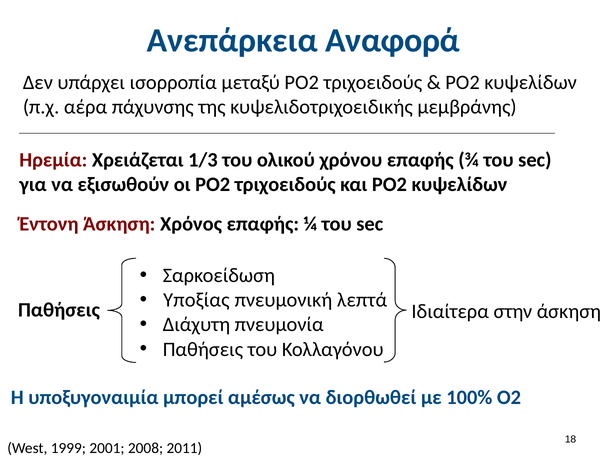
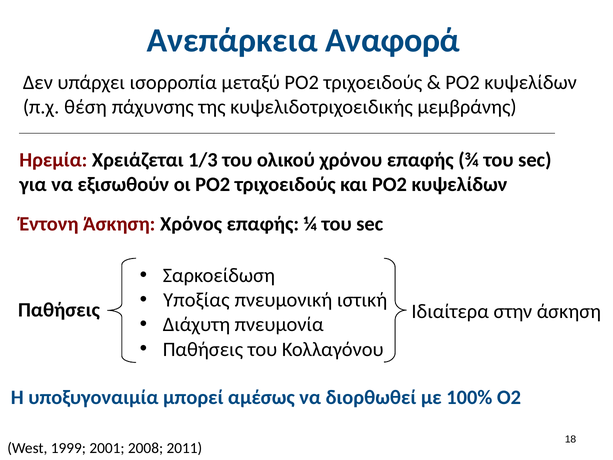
αέρα: αέρα -> θέση
λεπτά: λεπτά -> ιστική
